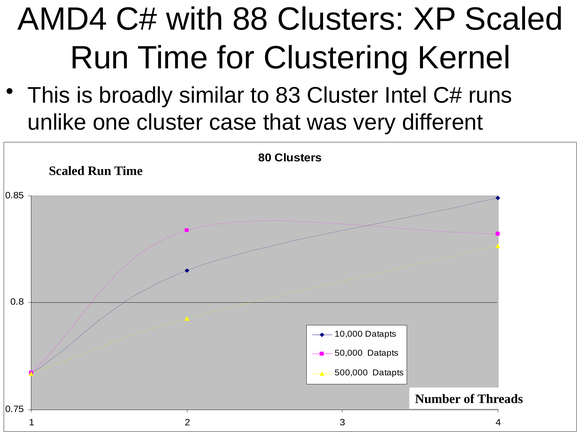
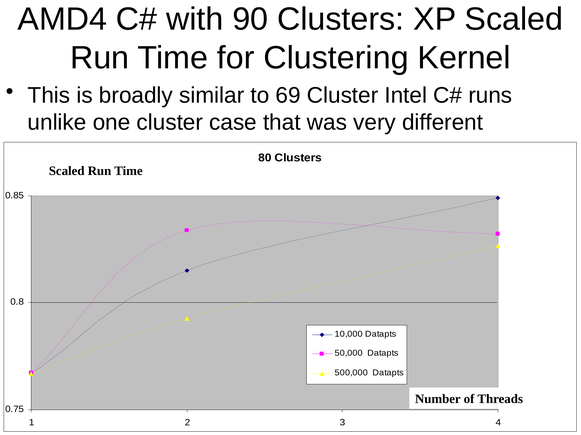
88: 88 -> 90
83: 83 -> 69
